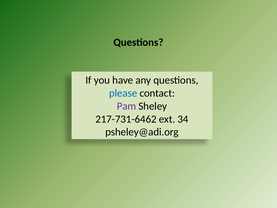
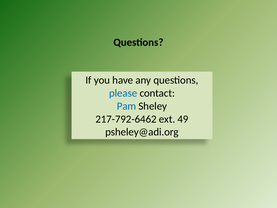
Pam colour: purple -> blue
217-731-6462: 217-731-6462 -> 217-792-6462
34: 34 -> 49
